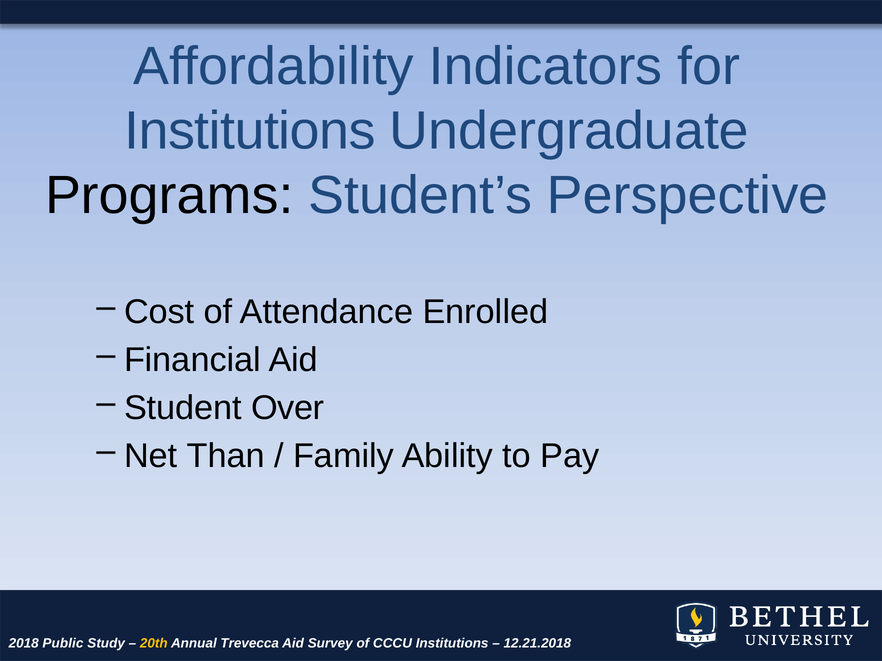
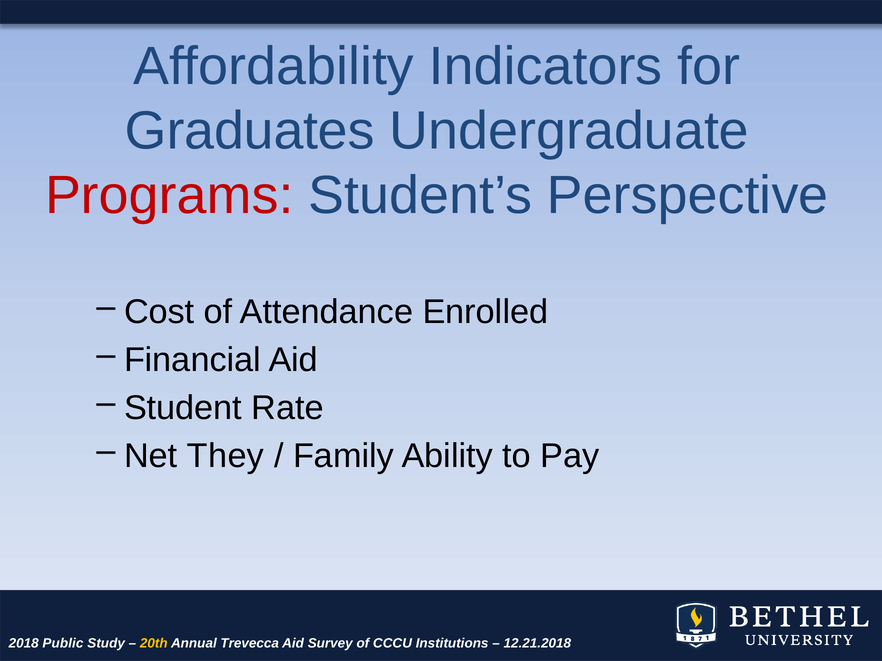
Institutions at (250, 131): Institutions -> Graduates
Programs colour: black -> red
Over: Over -> Rate
Than: Than -> They
